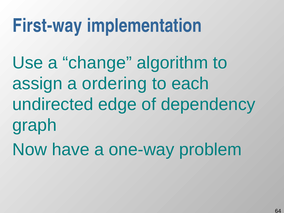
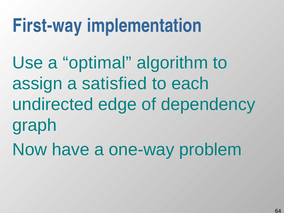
change: change -> optimal
ordering: ordering -> satisfied
